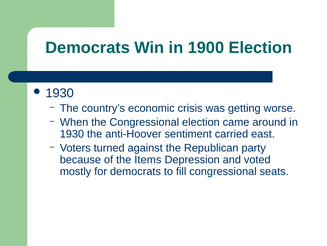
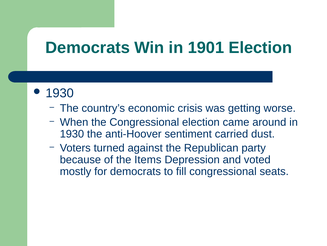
1900: 1900 -> 1901
east: east -> dust
